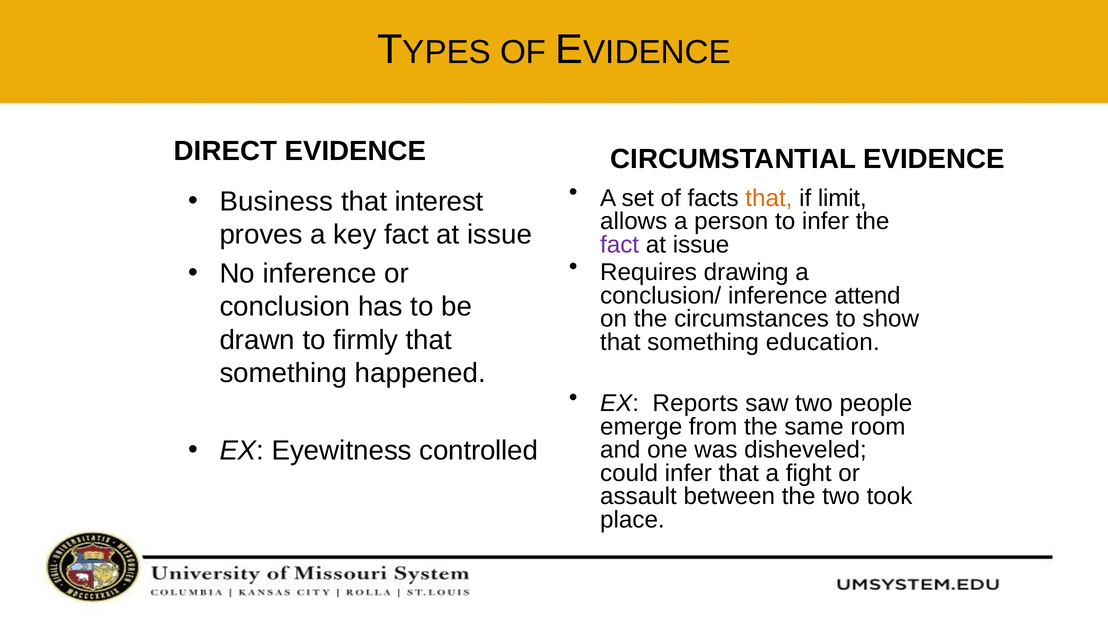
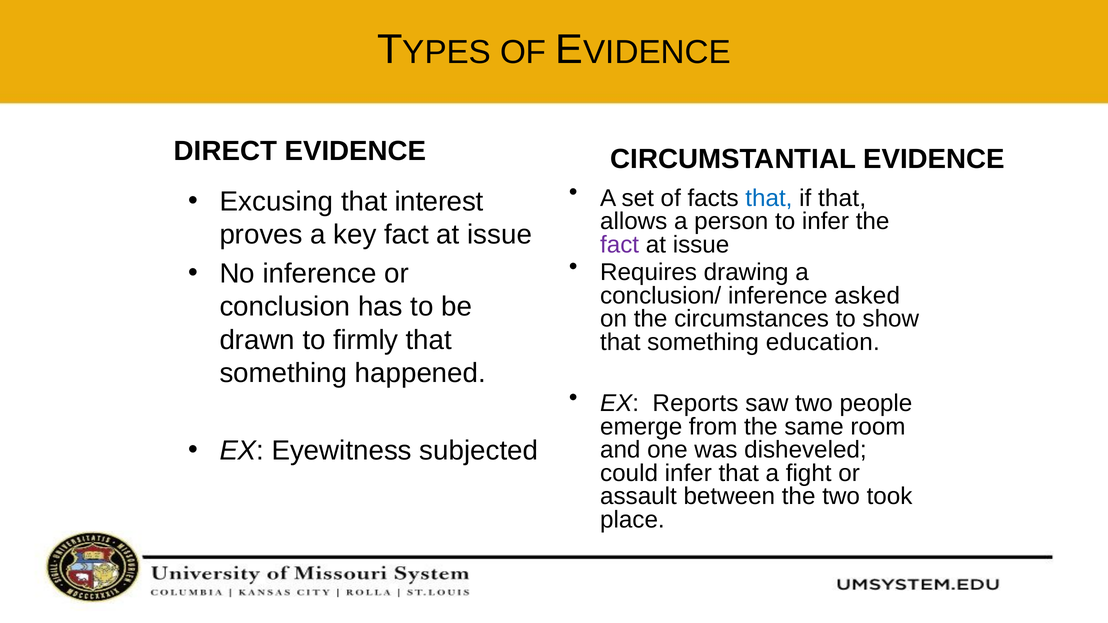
that at (769, 198) colour: orange -> blue
if limit: limit -> that
Business: Business -> Excusing
attend: attend -> asked
controlled: controlled -> subjected
